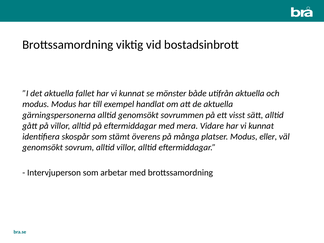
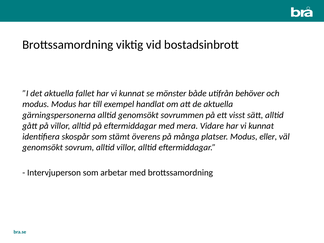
utifrån aktuella: aktuella -> behöver
